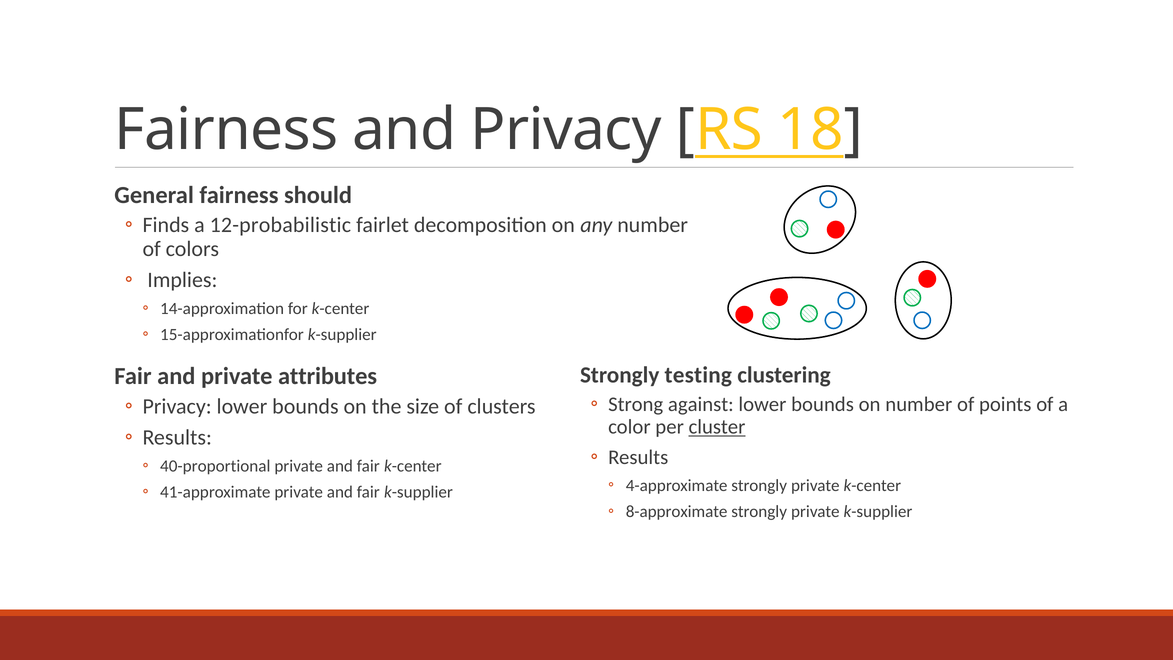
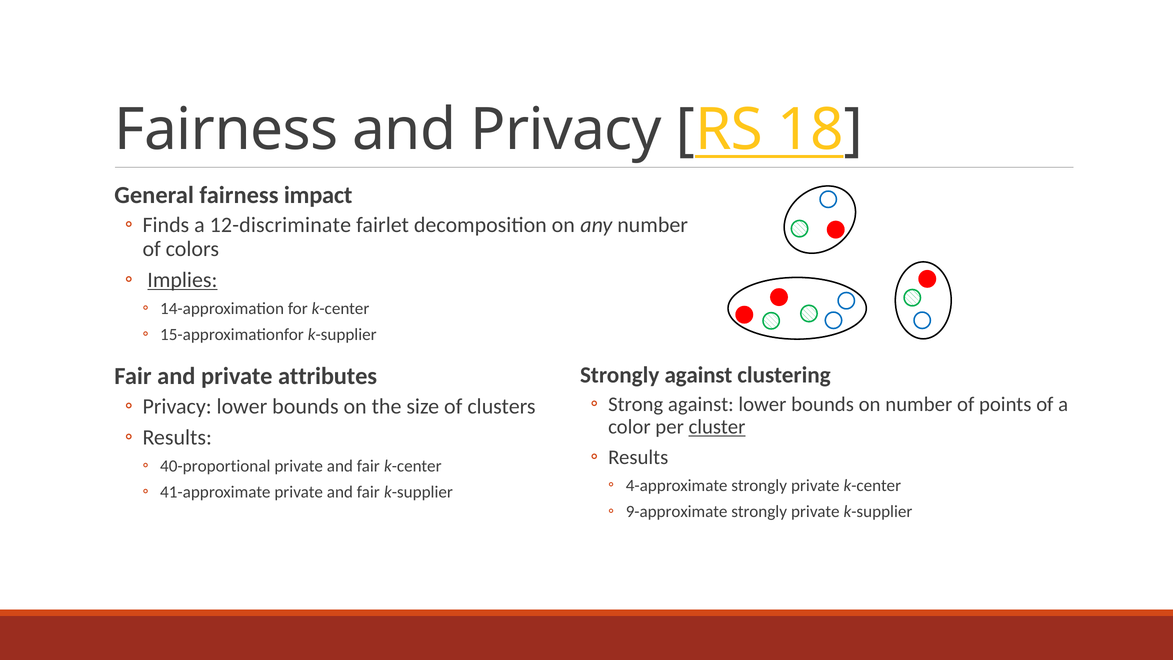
should: should -> impact
12-probabilistic: 12-probabilistic -> 12-discriminate
Implies underline: none -> present
Strongly testing: testing -> against
8-approximate: 8-approximate -> 9-approximate
